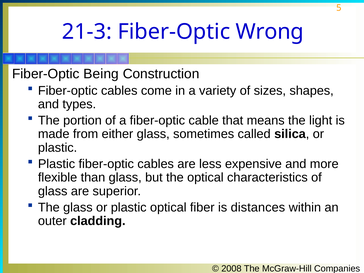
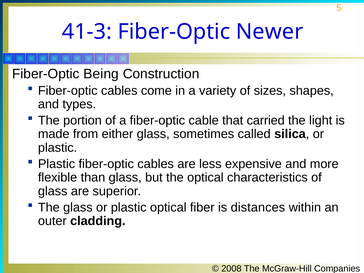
21-3: 21-3 -> 41-3
Wrong: Wrong -> Newer
means: means -> carried
